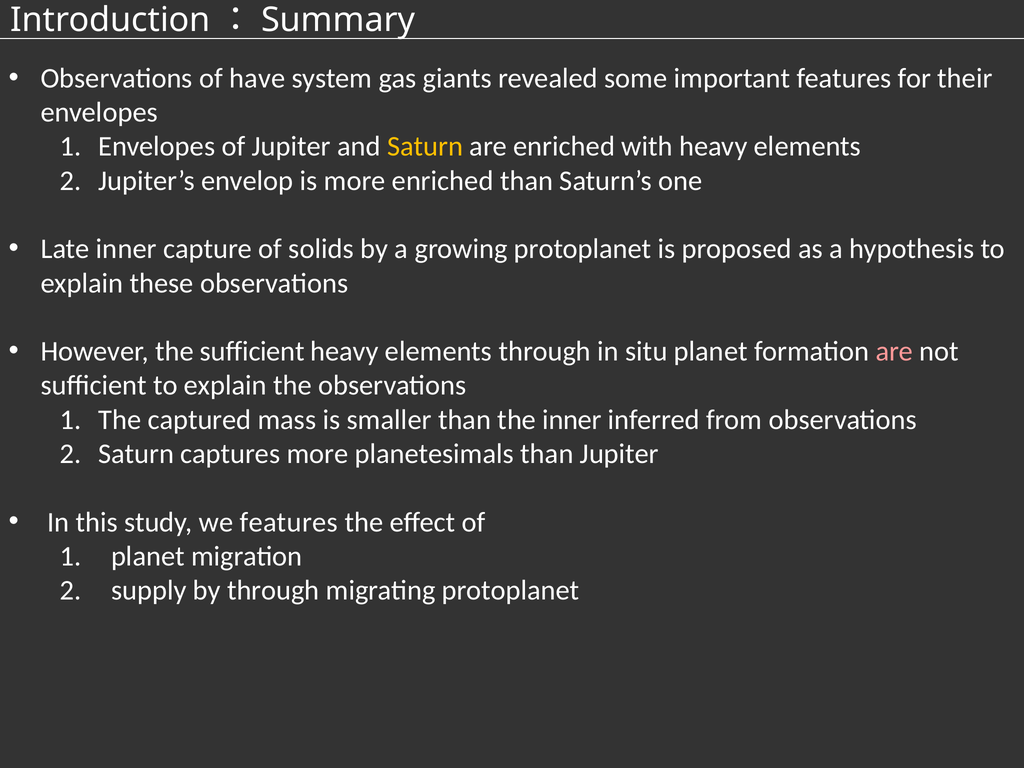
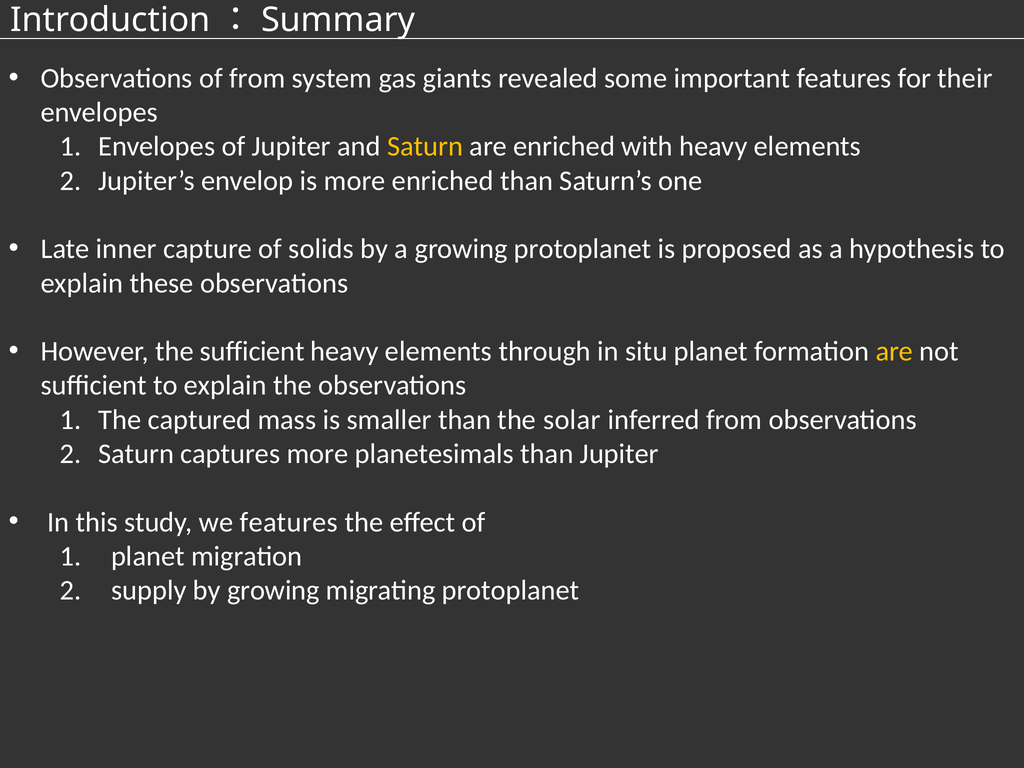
of have: have -> from
are at (894, 351) colour: pink -> yellow
the inner: inner -> solar
by through: through -> growing
